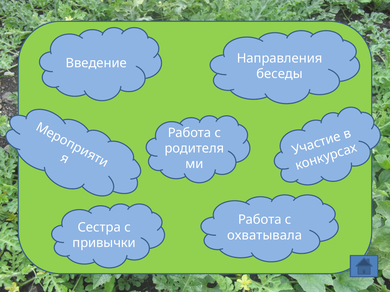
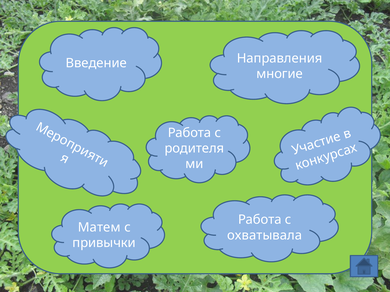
беседы: беседы -> многие
Сестра: Сестра -> Матем
